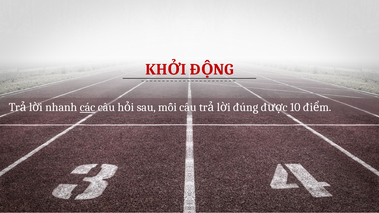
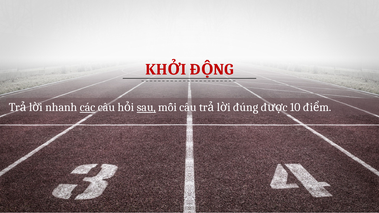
sau underline: none -> present
